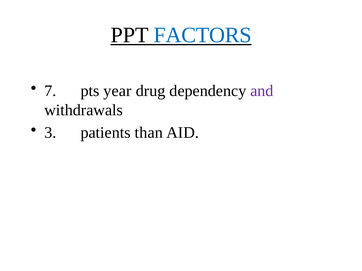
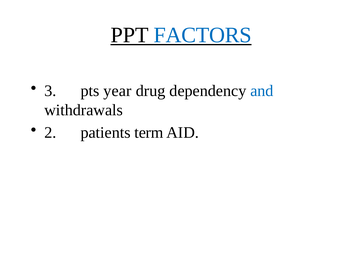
7: 7 -> 3
and colour: purple -> blue
3: 3 -> 2
than: than -> term
